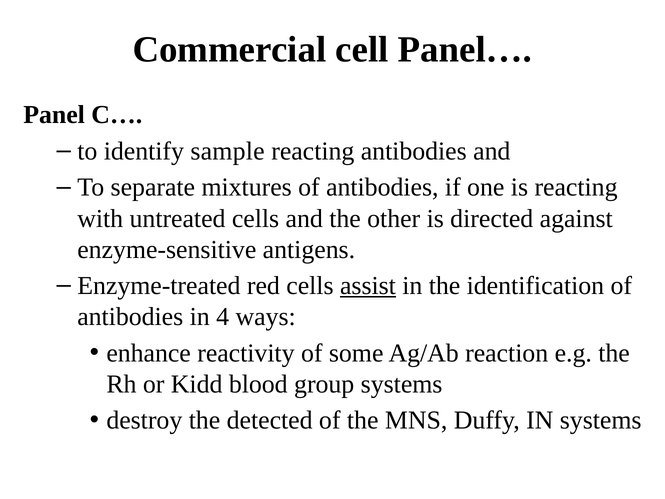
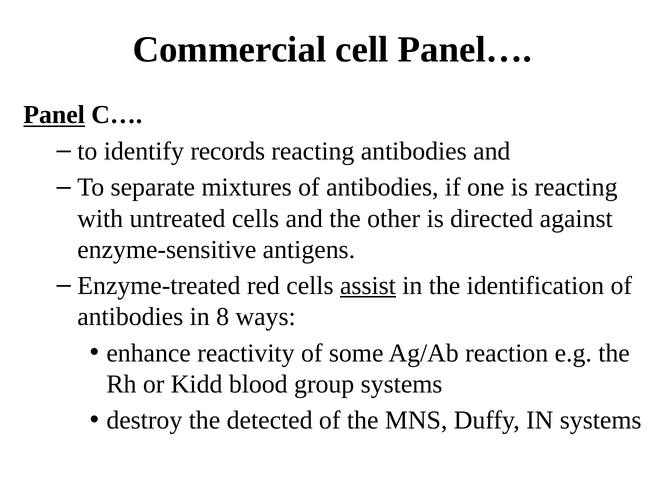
Panel underline: none -> present
sample: sample -> records
4: 4 -> 8
